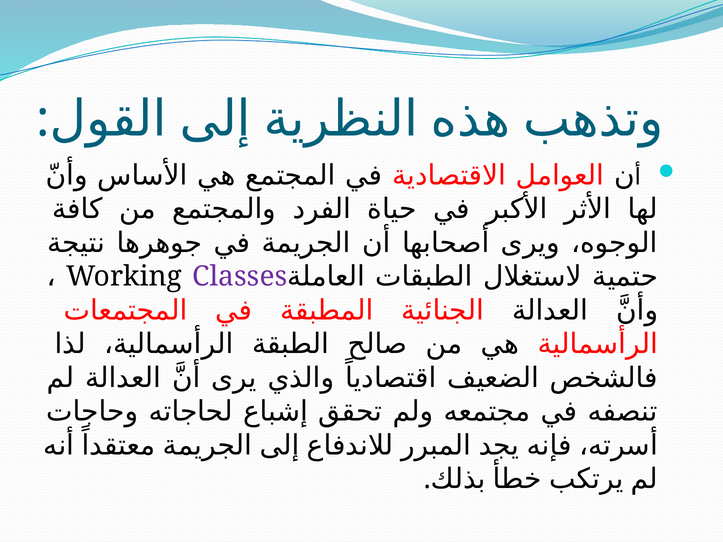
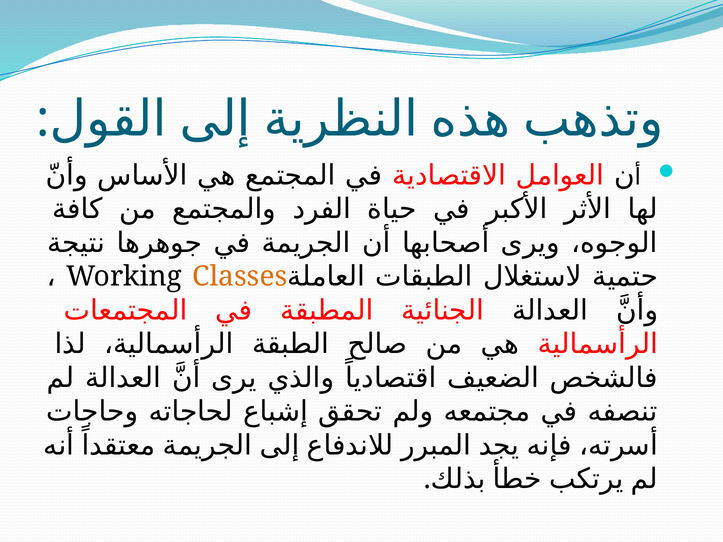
Classes colour: purple -> orange
